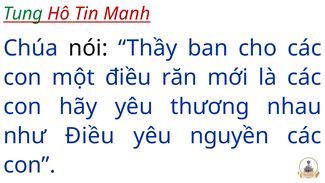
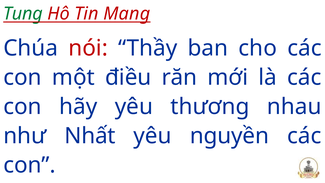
Manh: Manh -> Mang
nói colour: black -> red
như Điều: Điều -> Nhất
